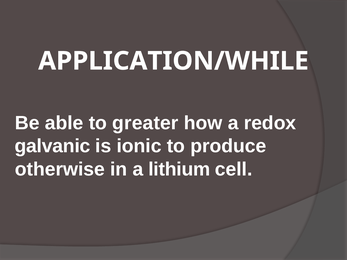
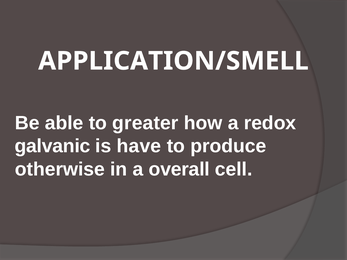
APPLICATION/WHILE: APPLICATION/WHILE -> APPLICATION/SMELL
ionic: ionic -> have
lithium: lithium -> overall
